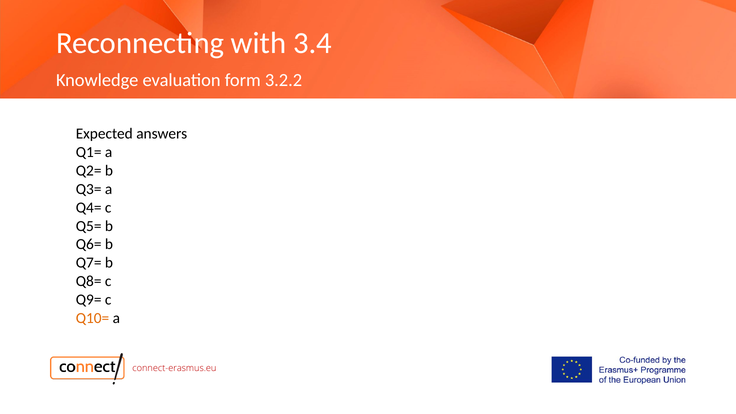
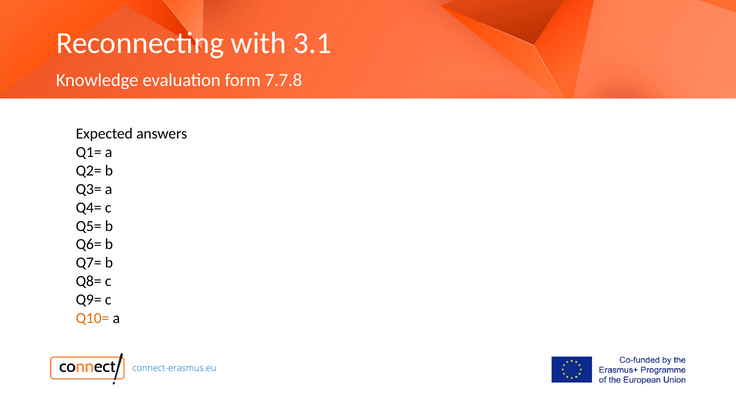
3.4: 3.4 -> 3.1
3.2.2: 3.2.2 -> 7.7.8
connect-erasmus.eu colour: red -> blue
